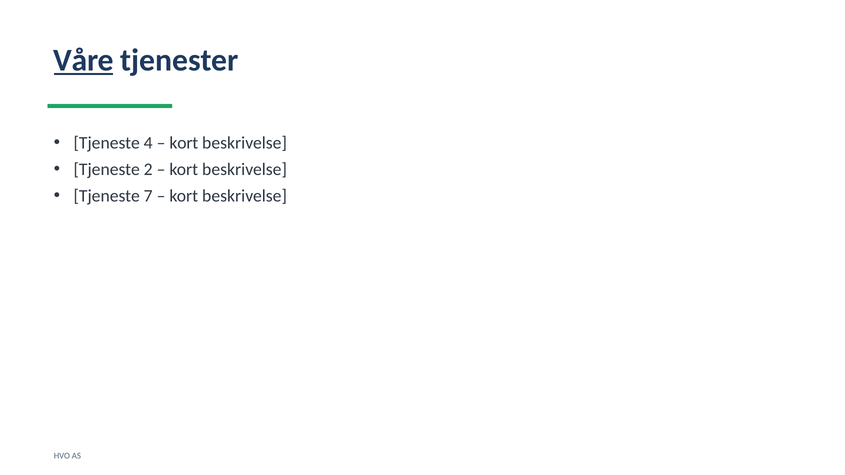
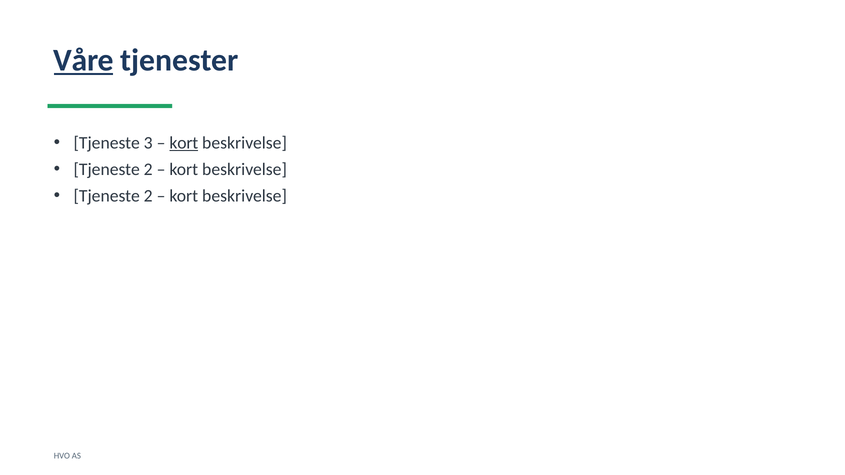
4: 4 -> 3
kort at (184, 143) underline: none -> present
7 at (148, 196): 7 -> 2
